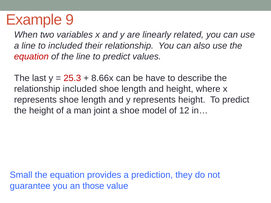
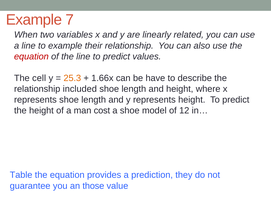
9: 9 -> 7
to included: included -> example
last: last -> cell
25.3 colour: red -> orange
8.66x: 8.66x -> 1.66x
joint: joint -> cost
Small: Small -> Table
